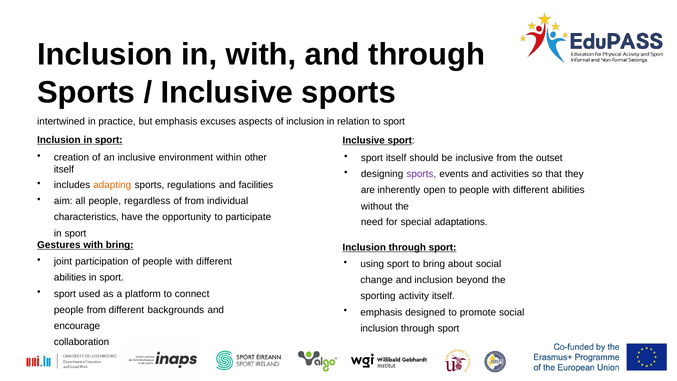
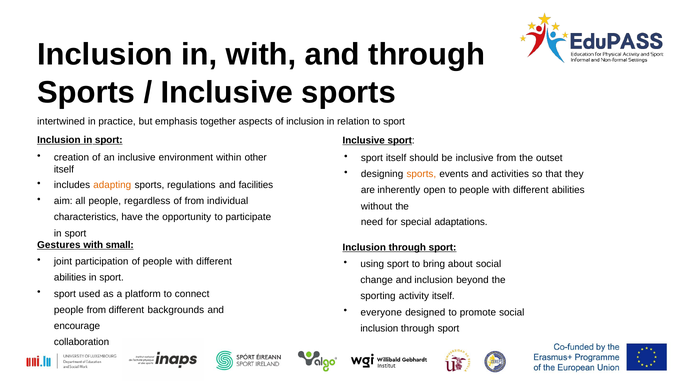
excuses: excuses -> together
sports at (421, 174) colour: purple -> orange
with bring: bring -> small
emphasis at (381, 312): emphasis -> everyone
